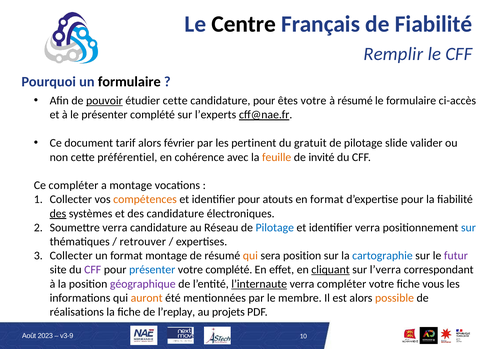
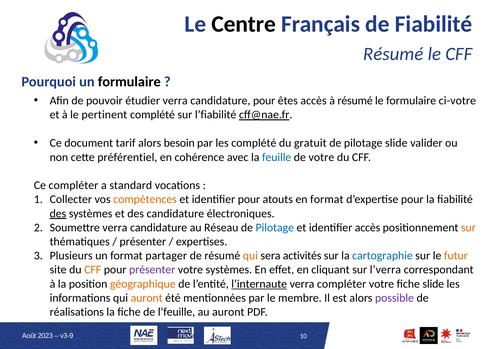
Remplir at (393, 54): Remplir -> Résumé
pouvoir underline: present -> none
étudier cette: cette -> verra
êtes votre: votre -> accès
ci-accès: ci-accès -> ci-votre
le présenter: présenter -> pertinent
l’experts: l’experts -> l’fiabilité
février: février -> besoin
les pertinent: pertinent -> complété
feuille colour: orange -> blue
de invité: invité -> votre
a montage: montage -> standard
identifier verra: verra -> accès
sur at (468, 227) colour: blue -> orange
retrouver at (143, 241): retrouver -> présenter
Collecter at (71, 255): Collecter -> Plusieurs
format montage: montage -> partager
sera position: position -> activités
futur colour: purple -> orange
CFF at (93, 270) colour: purple -> orange
présenter at (152, 270) colour: blue -> purple
votre complété: complété -> systèmes
cliquant underline: present -> none
géographique colour: purple -> orange
fiche vous: vous -> slide
possible colour: orange -> purple
l’replay: l’replay -> l’feuille
au projets: projets -> auront
